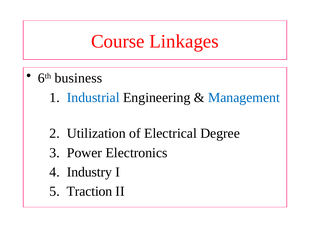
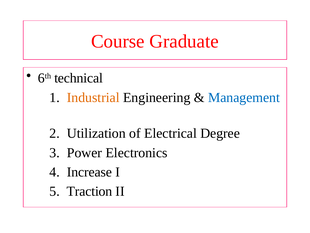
Linkages: Linkages -> Graduate
business: business -> technical
Industrial colour: blue -> orange
Industry: Industry -> Increase
